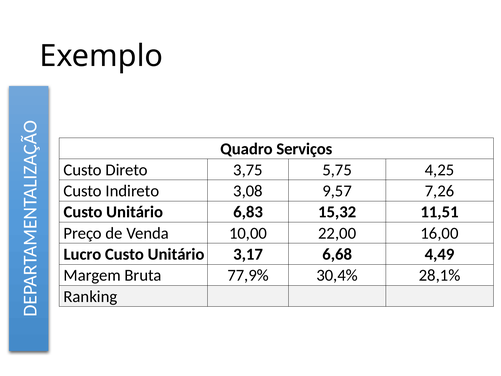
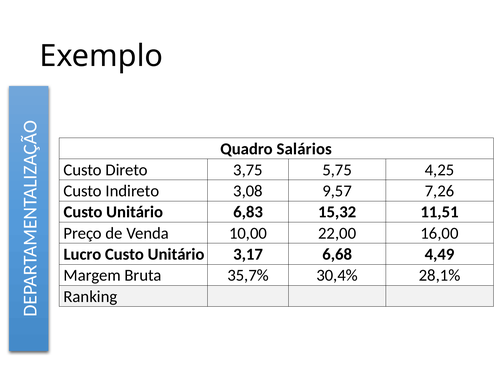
Serviços: Serviços -> Salários
77,9%: 77,9% -> 35,7%
